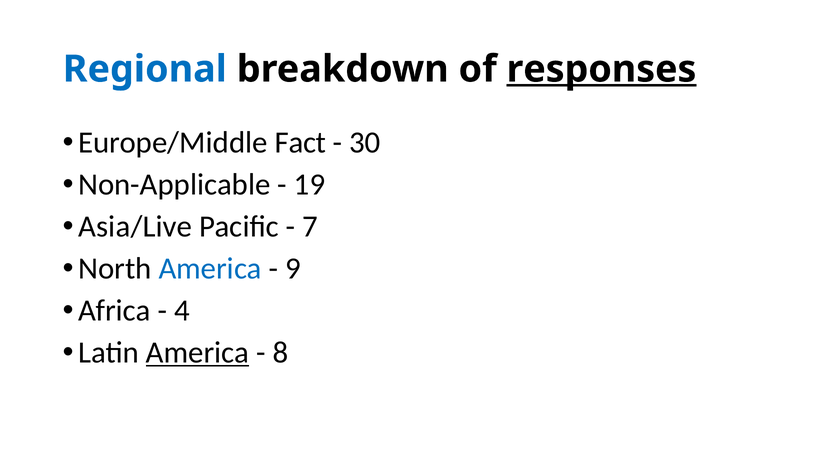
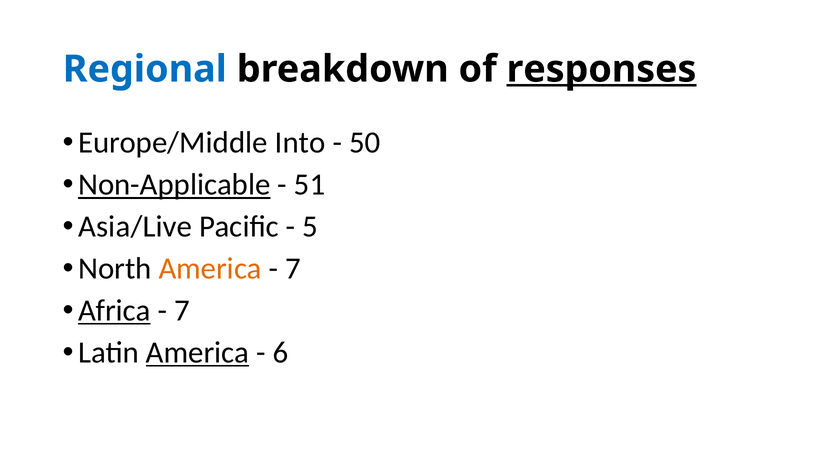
Fact: Fact -> Into
30: 30 -> 50
Non-Applicable underline: none -> present
19: 19 -> 51
7: 7 -> 5
America at (210, 269) colour: blue -> orange
9 at (293, 269): 9 -> 7
Africa underline: none -> present
4 at (182, 310): 4 -> 7
8: 8 -> 6
